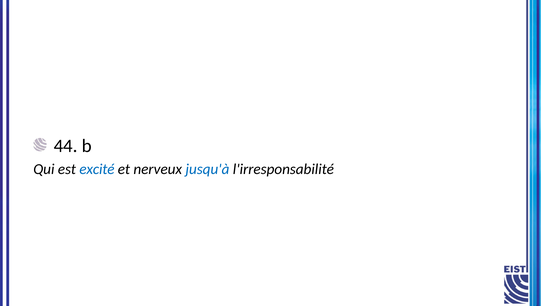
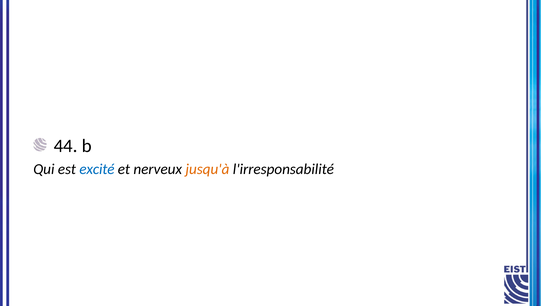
jusqu'à colour: blue -> orange
